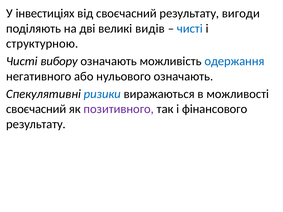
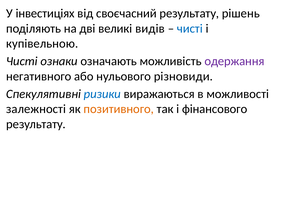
вигоди: вигоди -> рішень
структурною: структурною -> купівельною
вибору: вибору -> ознаки
одержання colour: blue -> purple
нульового означають: означають -> різновиди
своєчасний at (36, 109): своєчасний -> залежності
позитивного colour: purple -> orange
